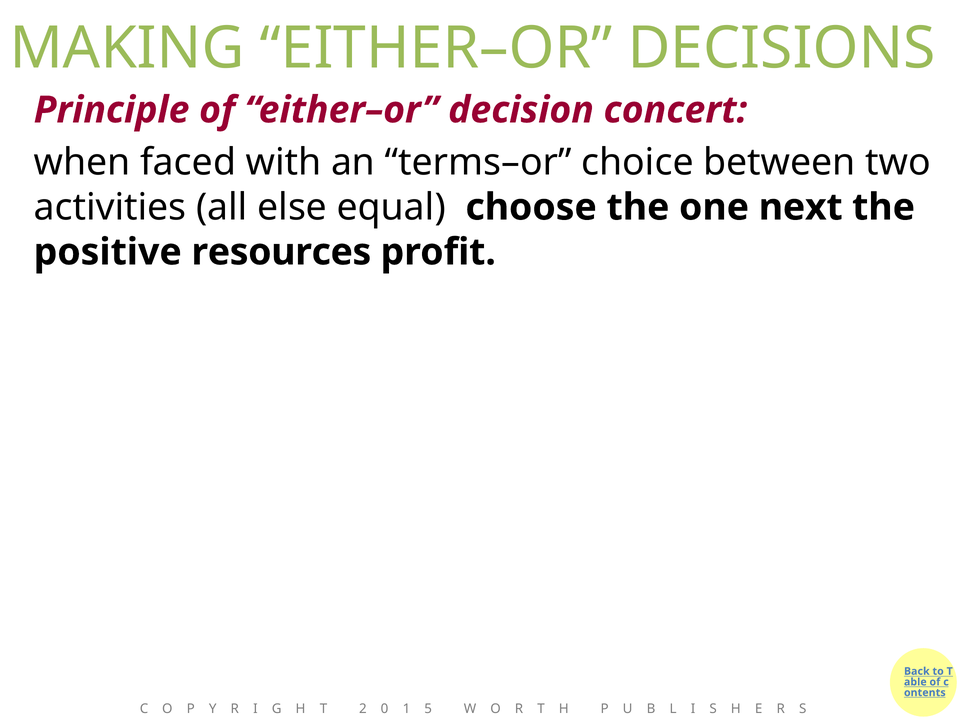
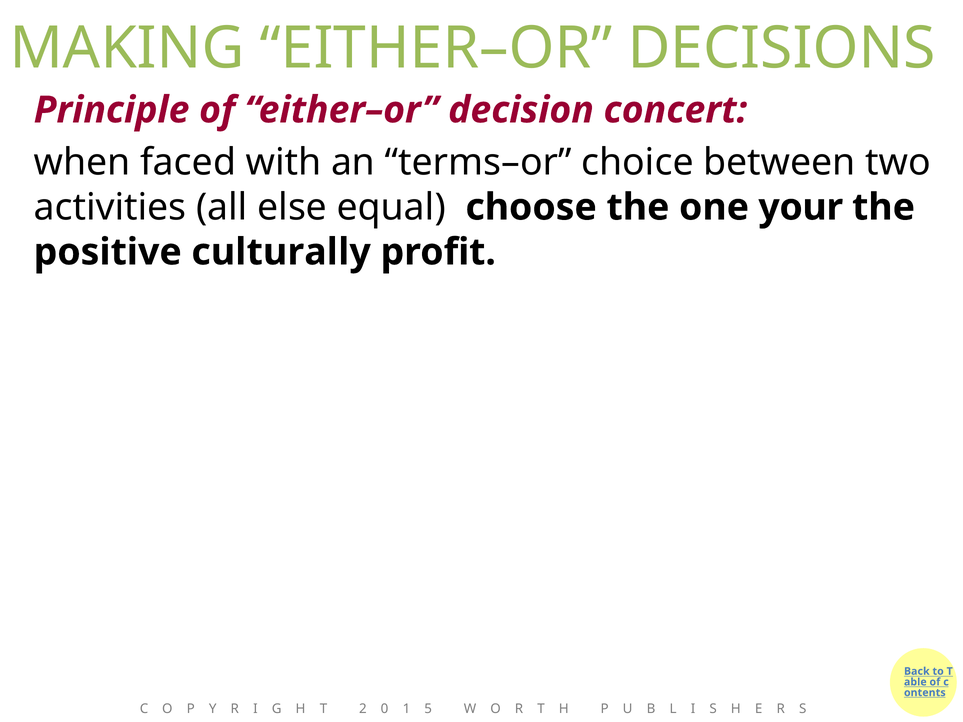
next: next -> your
resources: resources -> culturally
